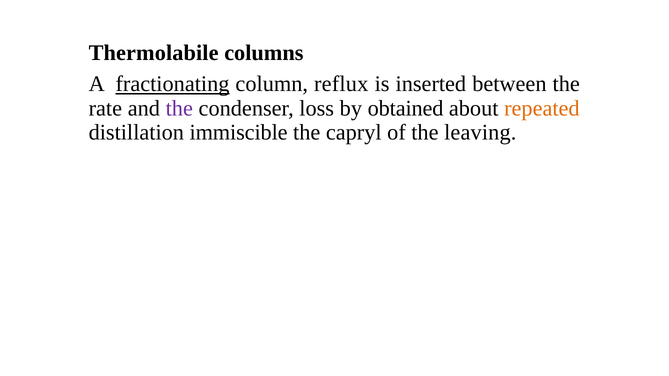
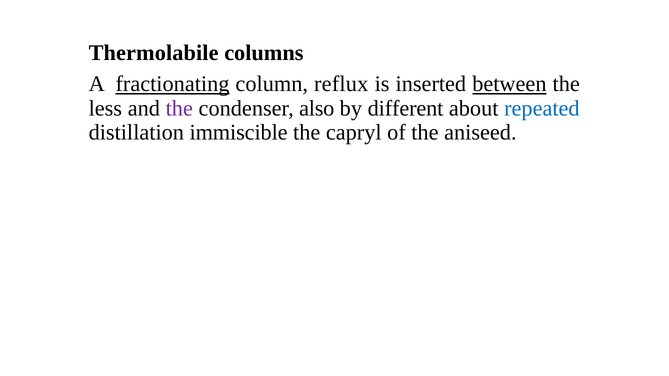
between underline: none -> present
rate: rate -> less
loss: loss -> also
obtained: obtained -> different
repeated colour: orange -> blue
leaving: leaving -> aniseed
